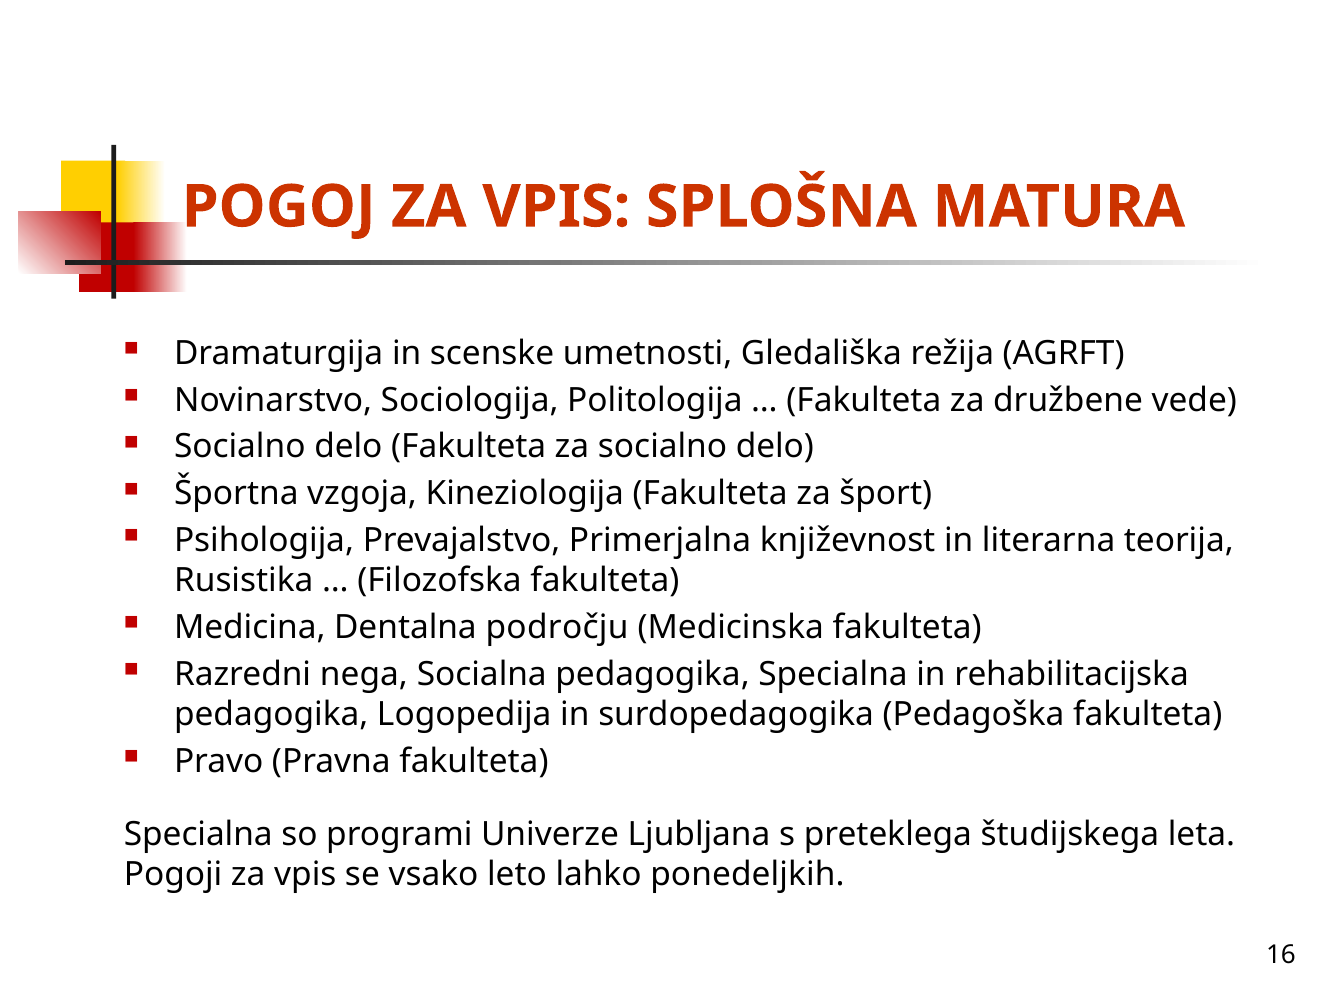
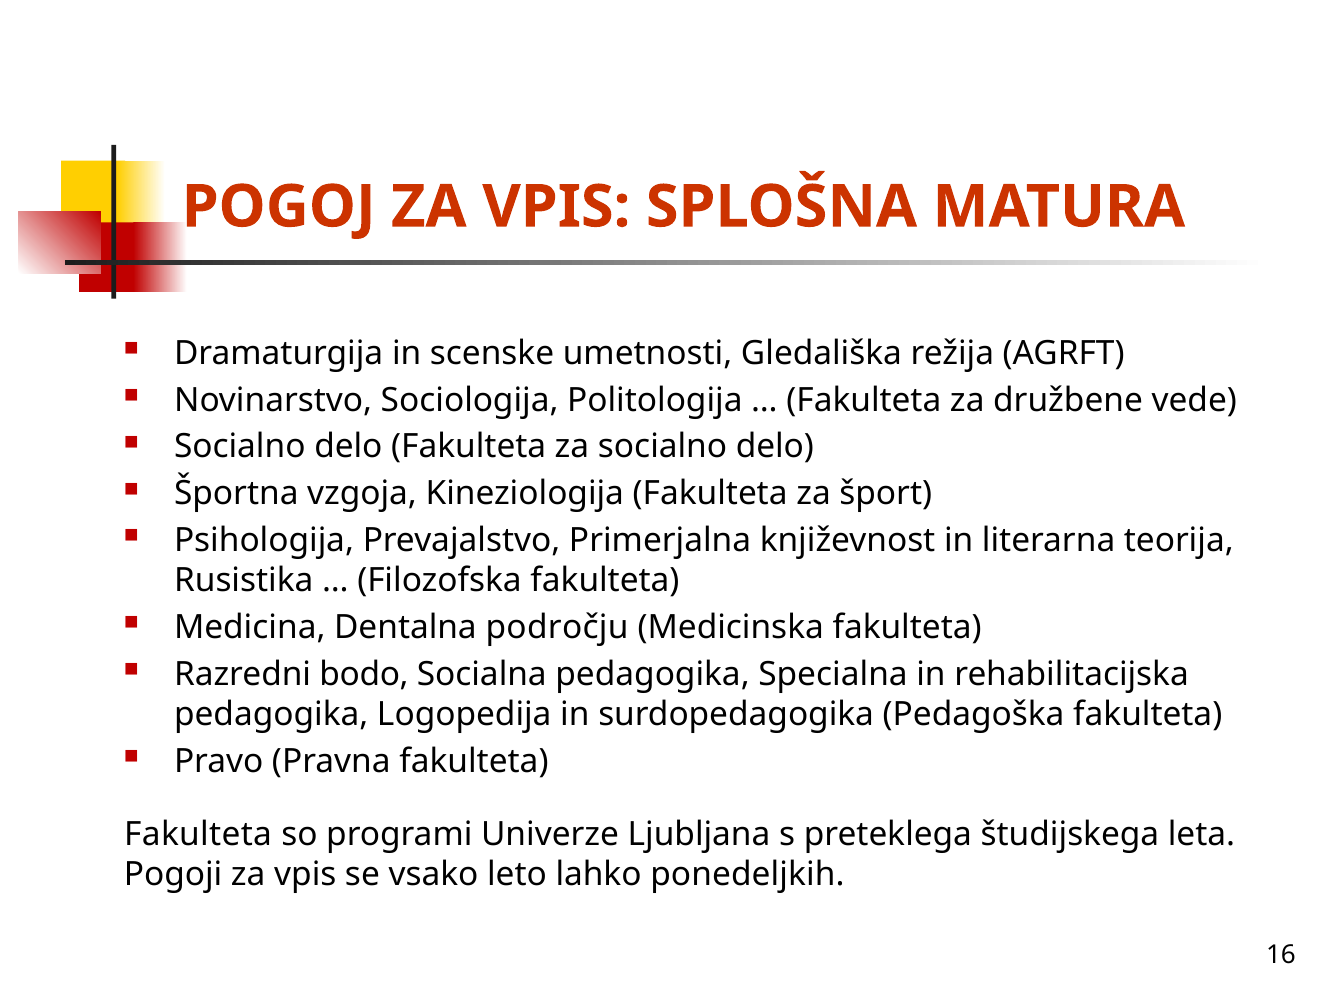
nega: nega -> bodo
Specialna at (198, 834): Specialna -> Fakulteta
